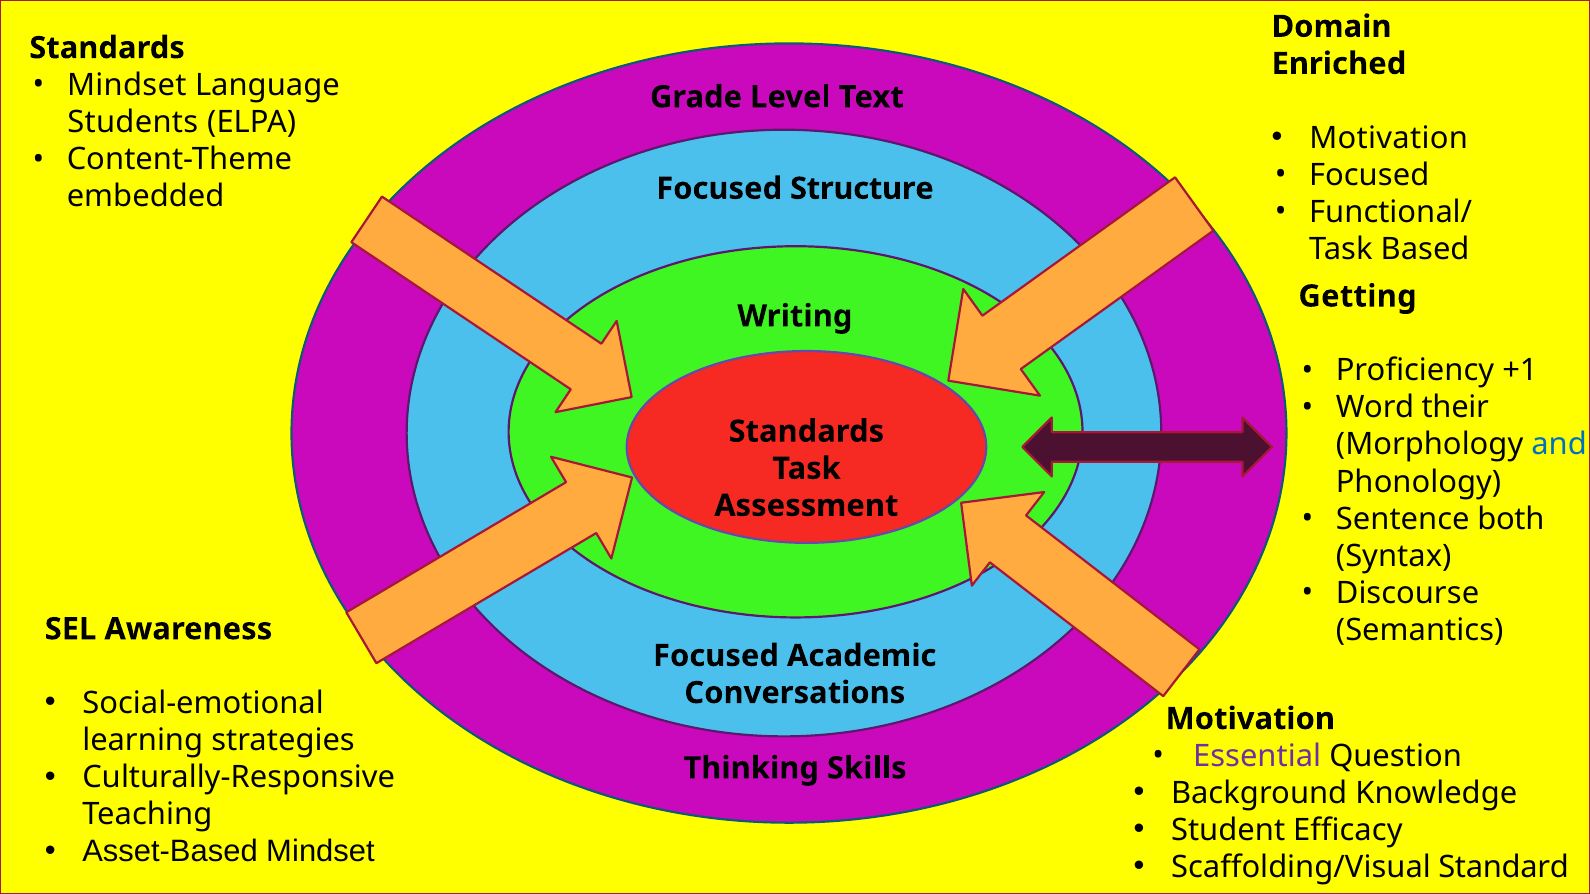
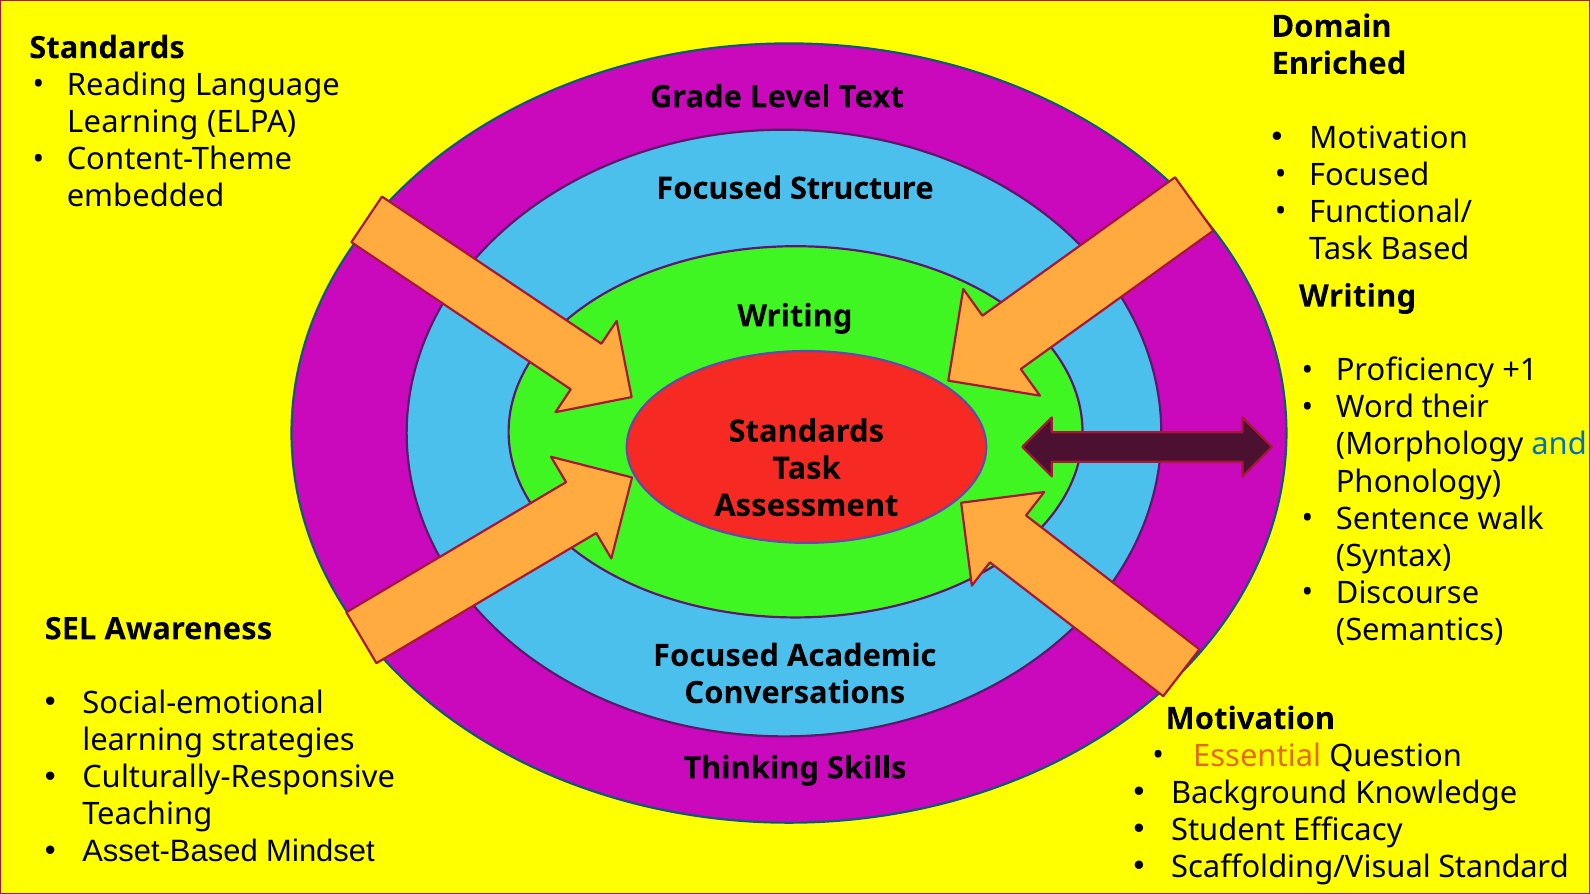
Mindset at (127, 85): Mindset -> Reading
Students at (133, 122): Students -> Learning
Getting at (1358, 296): Getting -> Writing
both: both -> walk
Essential colour: purple -> orange
